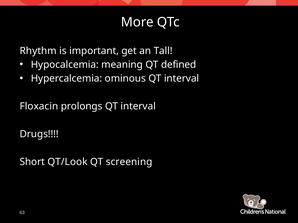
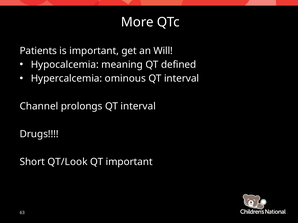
Rhythm: Rhythm -> Patients
Tall: Tall -> Will
Floxacin: Floxacin -> Channel
QT screening: screening -> important
